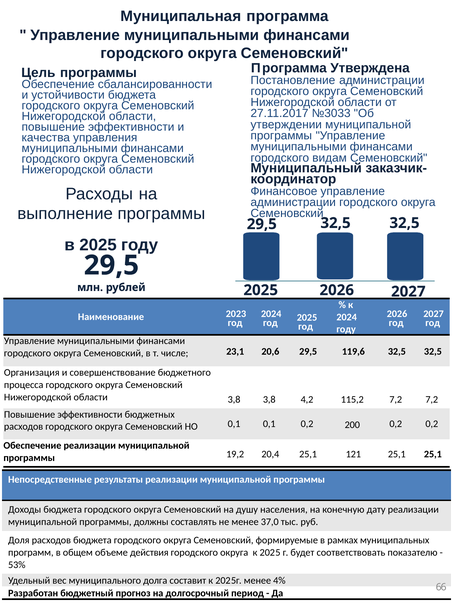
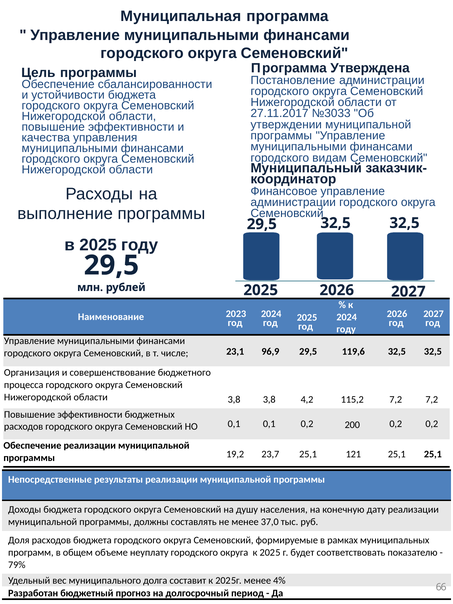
20,6: 20,6 -> 96,9
20,4: 20,4 -> 23,7
действия: действия -> неуплату
53%: 53% -> 79%
